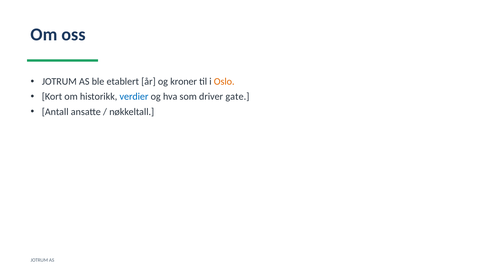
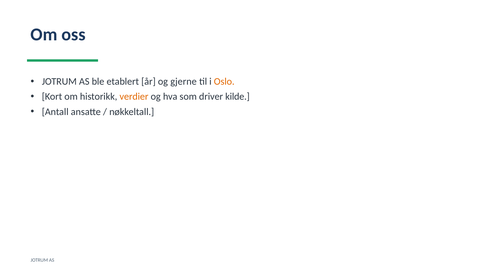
kroner: kroner -> gjerne
verdier colour: blue -> orange
gate: gate -> kilde
